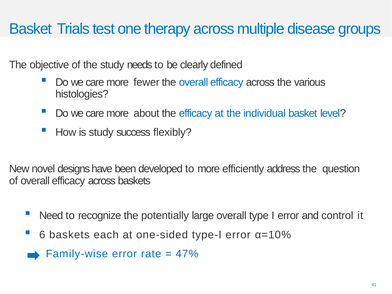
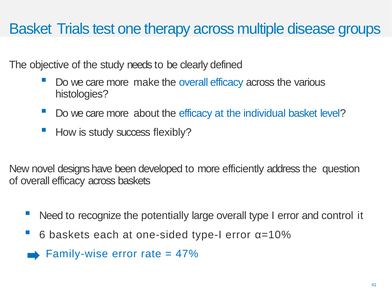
fewer: fewer -> make
